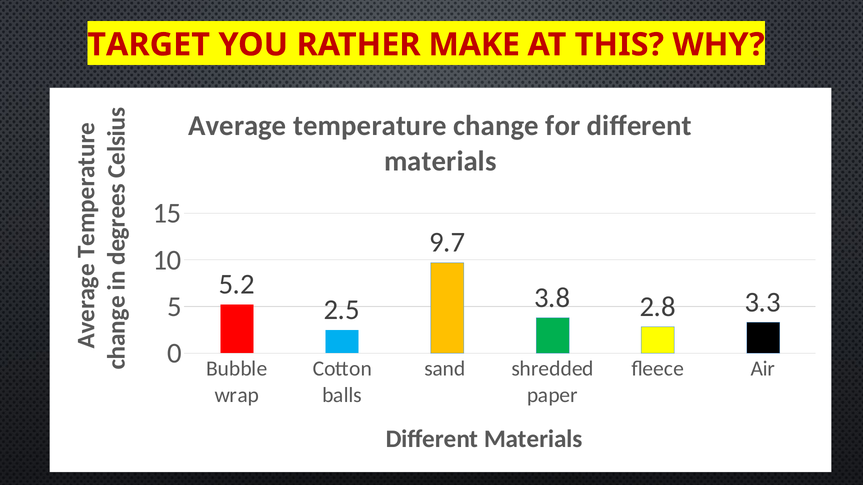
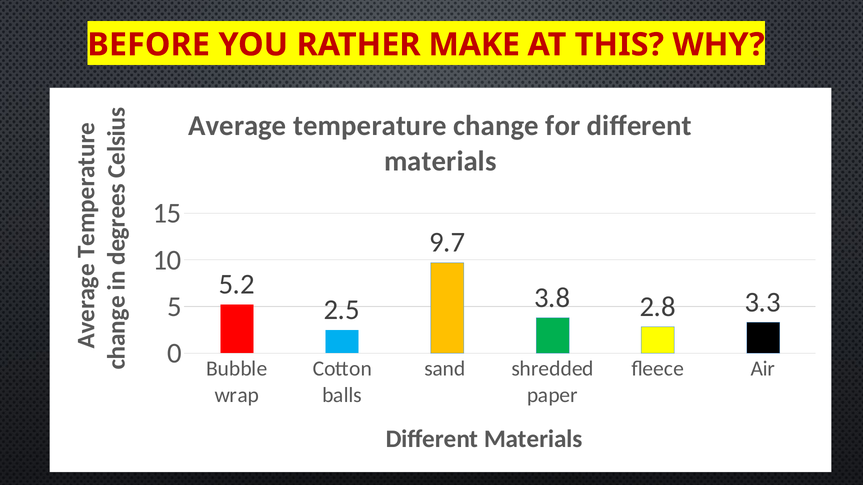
TARGET: TARGET -> BEFORE
